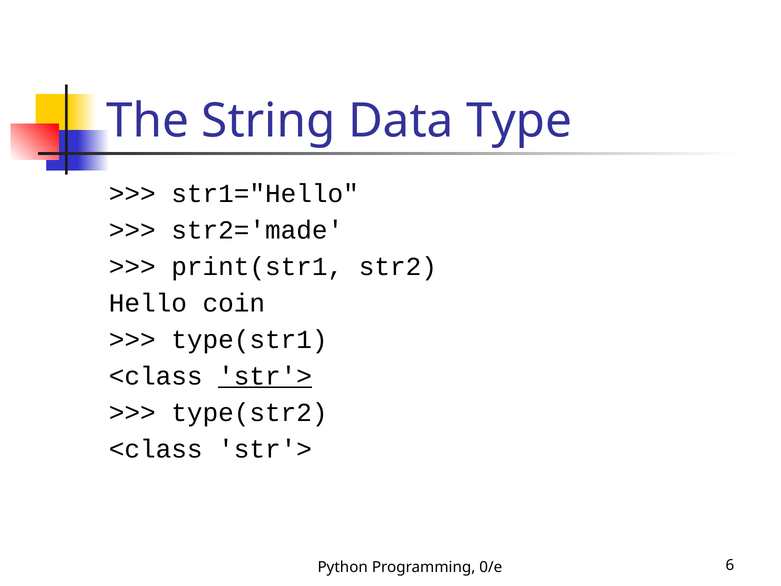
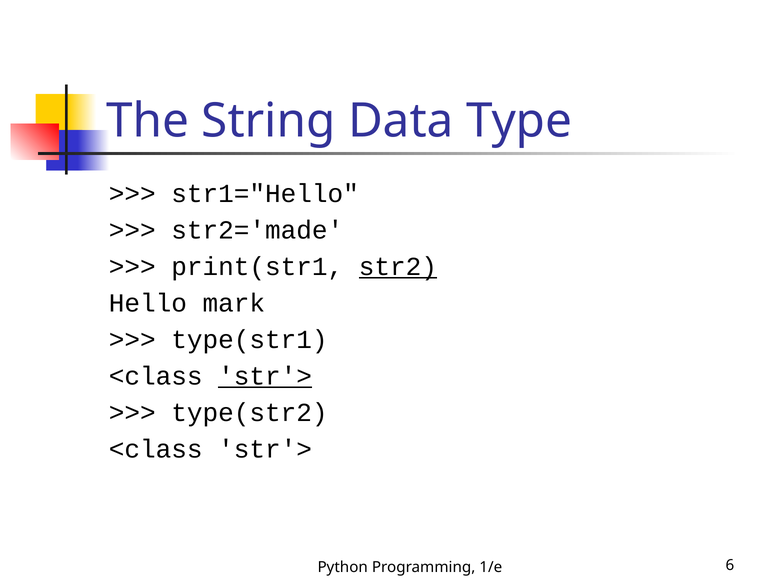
str2 underline: none -> present
coin: coin -> mark
0/e: 0/e -> 1/e
